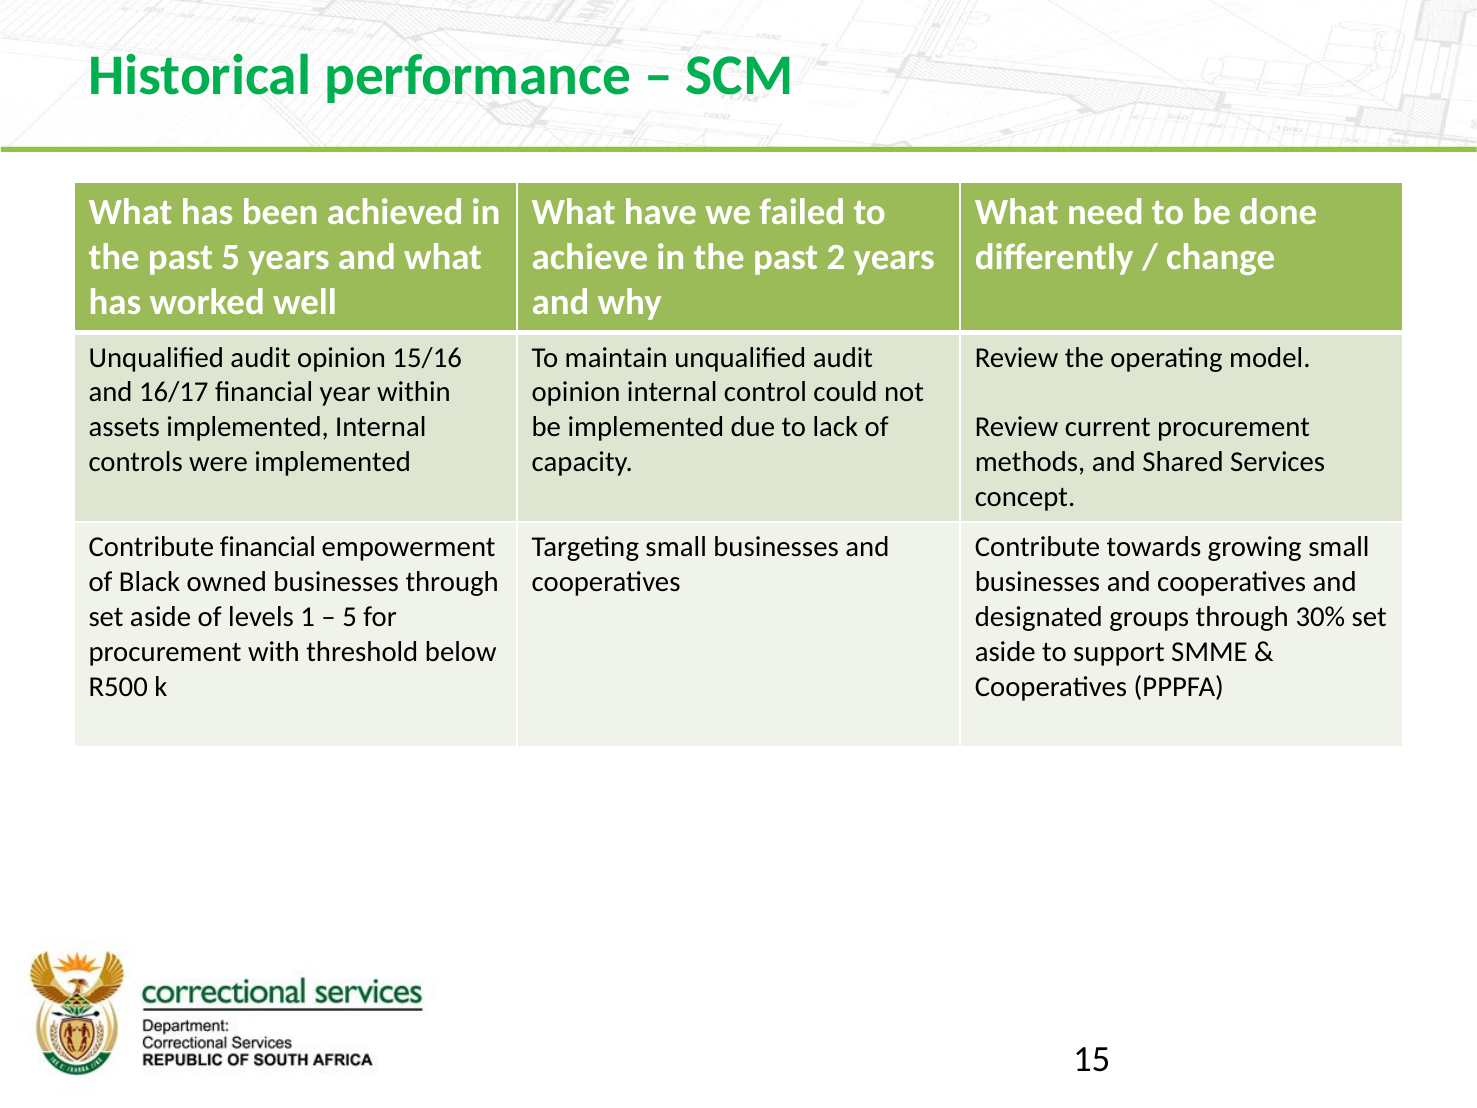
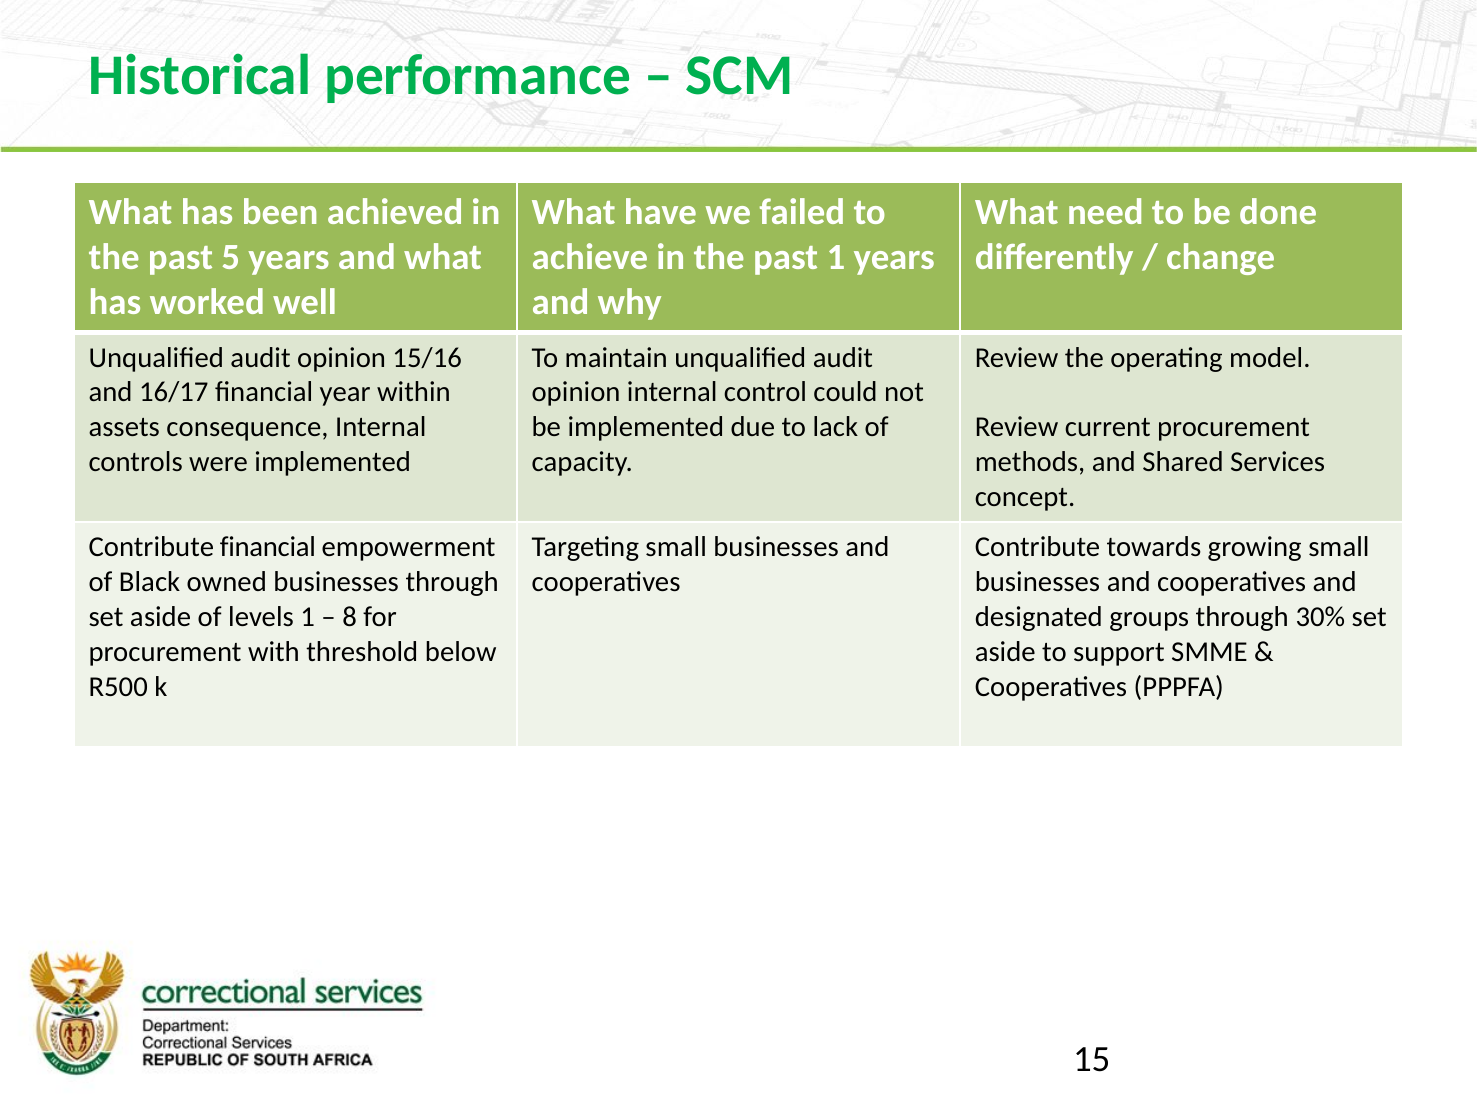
past 2: 2 -> 1
assets implemented: implemented -> consequence
5 at (350, 617): 5 -> 8
